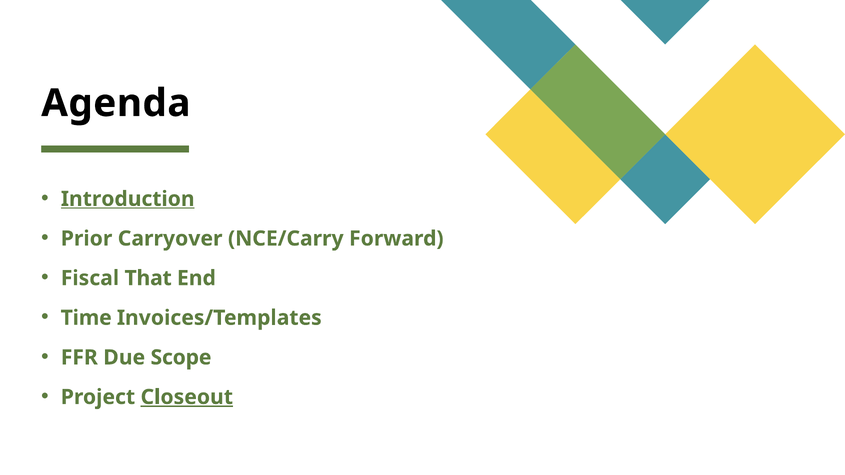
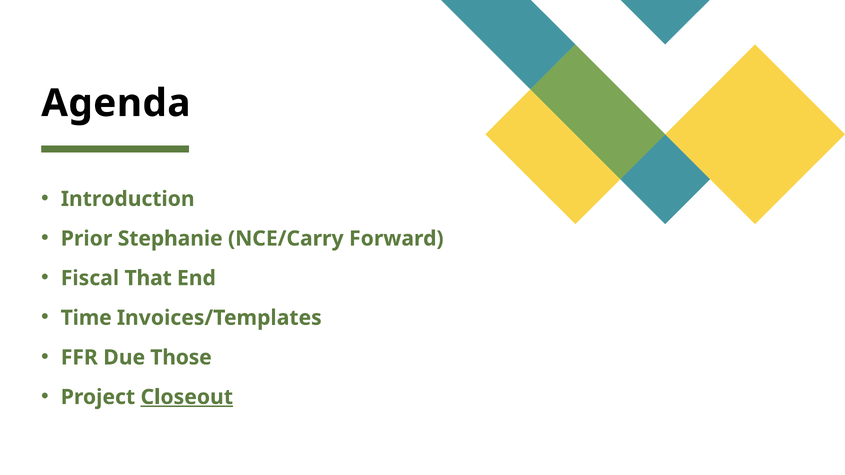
Introduction underline: present -> none
Carryover: Carryover -> Stephanie
Scope: Scope -> Those
